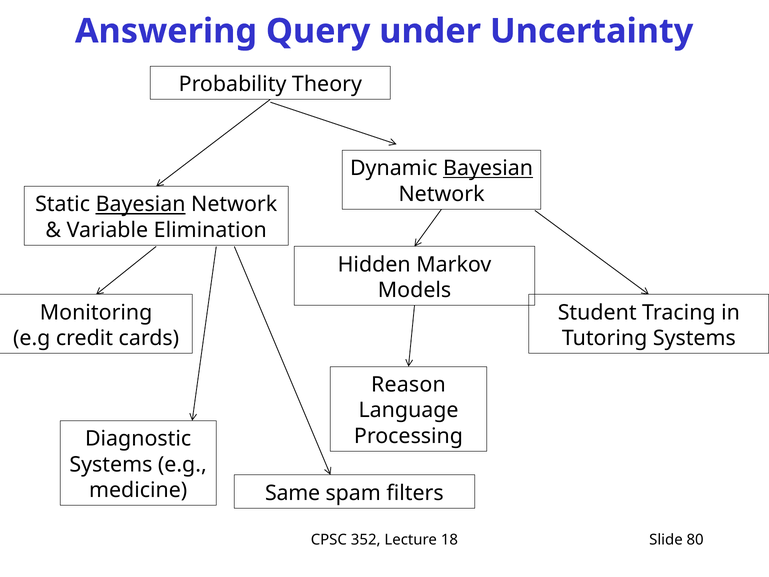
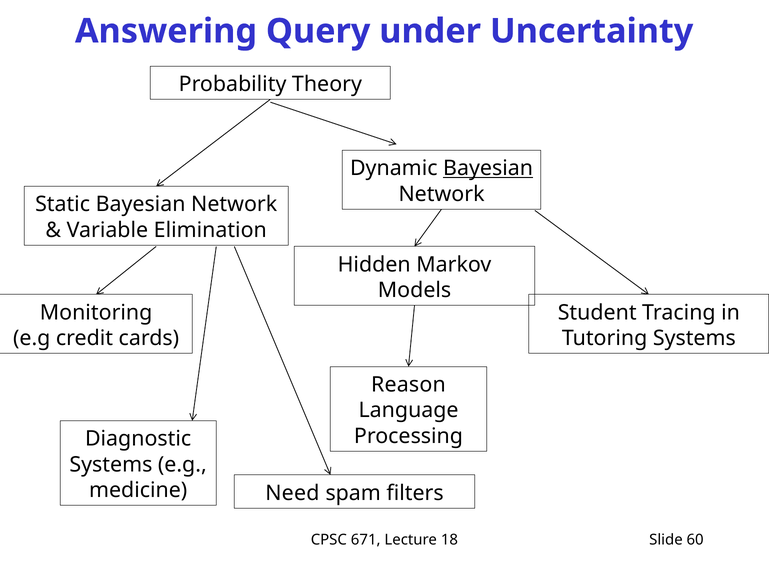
Bayesian at (141, 204) underline: present -> none
Same: Same -> Need
352: 352 -> 671
80: 80 -> 60
